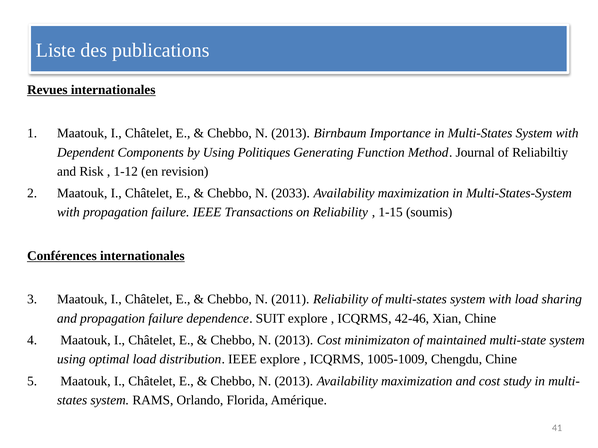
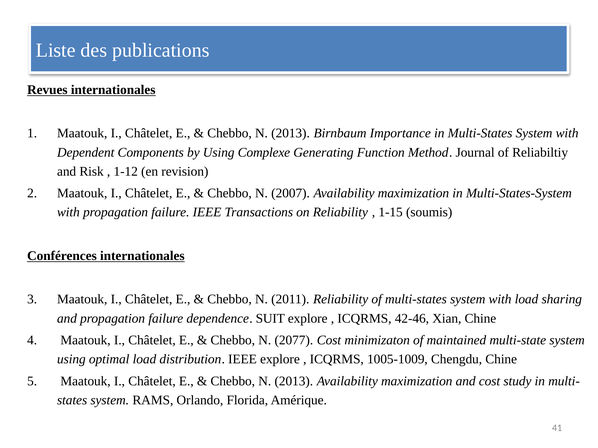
Politiques: Politiques -> Complexe
2033: 2033 -> 2007
2013 at (294, 341): 2013 -> 2077
